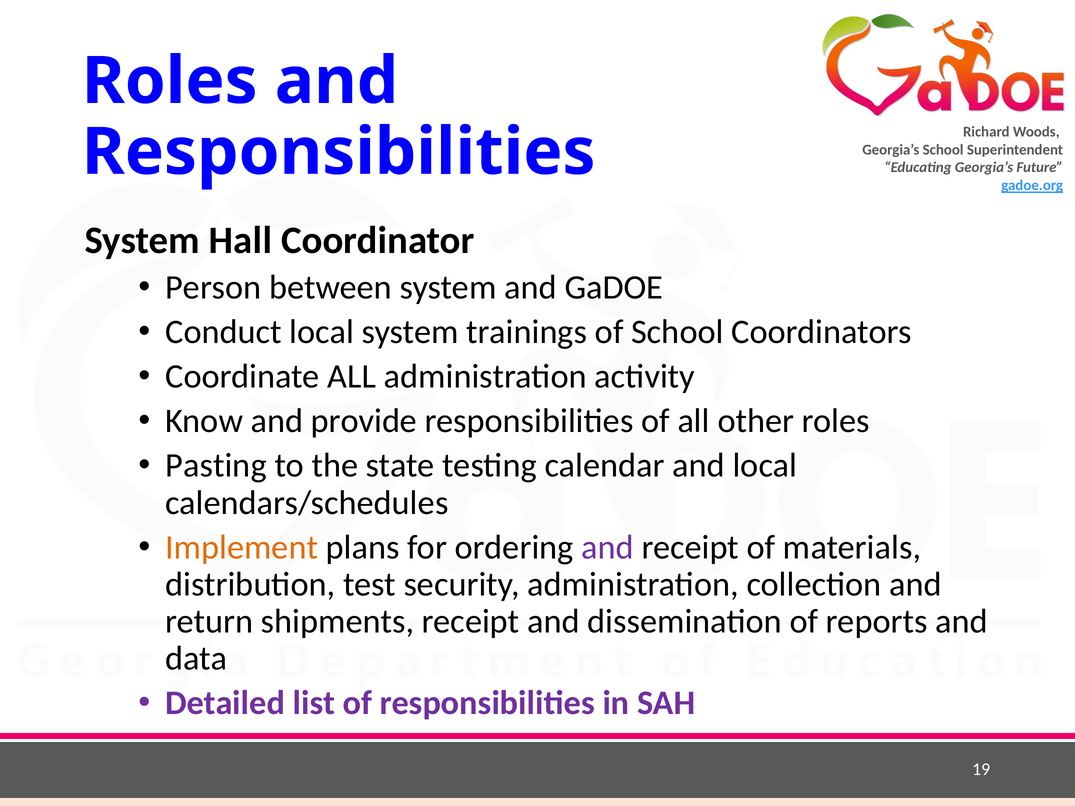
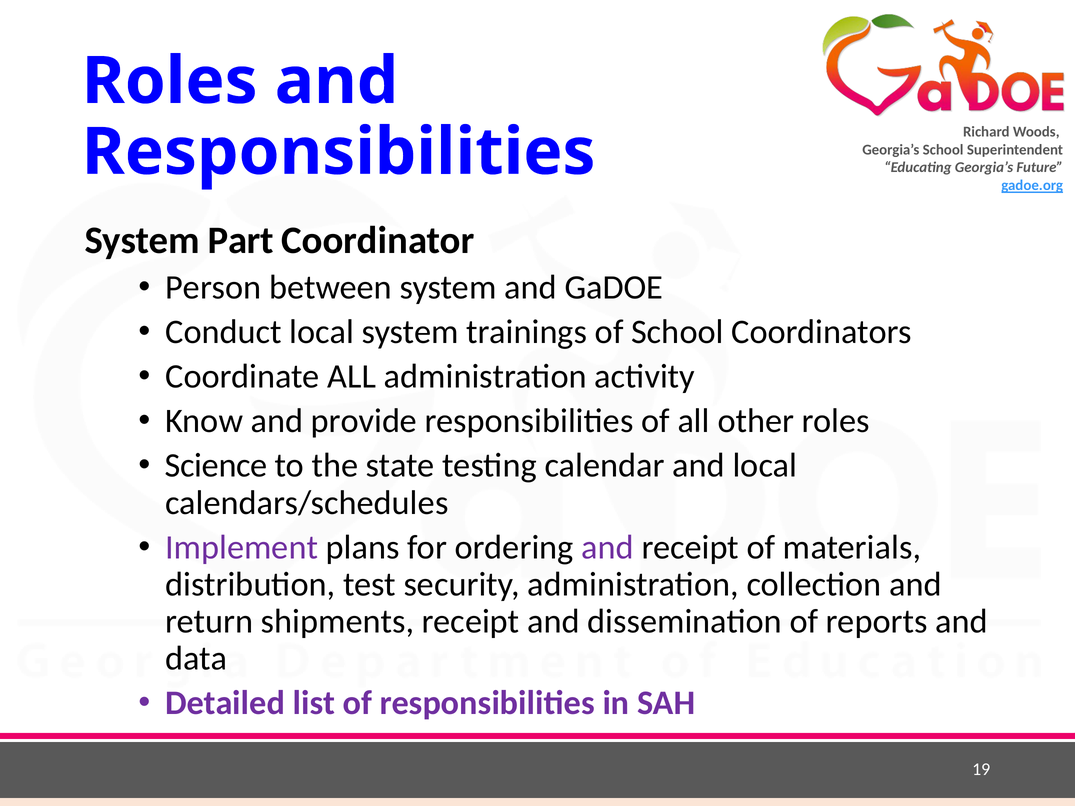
Hall: Hall -> Part
Pasting: Pasting -> Science
Implement colour: orange -> purple
